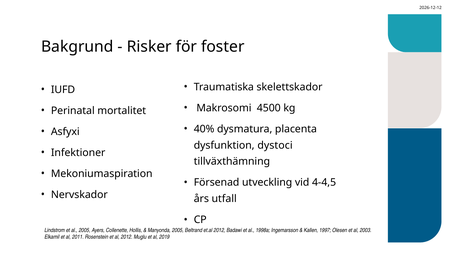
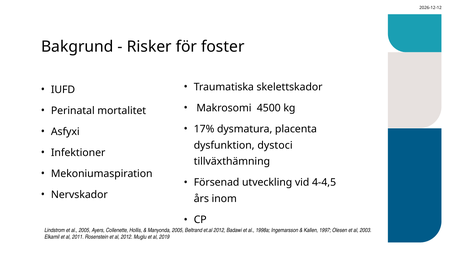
40%: 40% -> 17%
utfall: utfall -> inom
